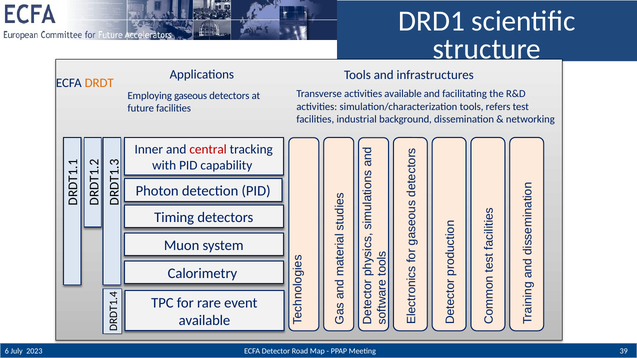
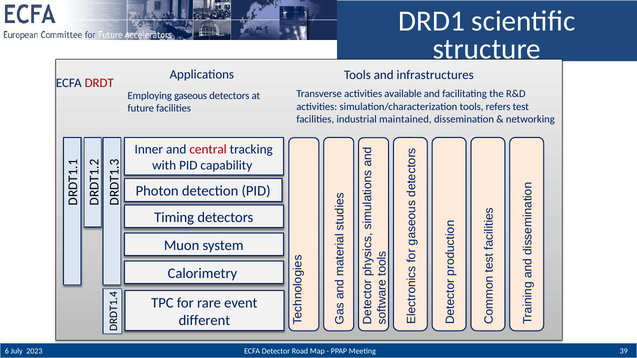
DRDT colour: orange -> red
background: background -> maintained
available at (204, 320): available -> different
